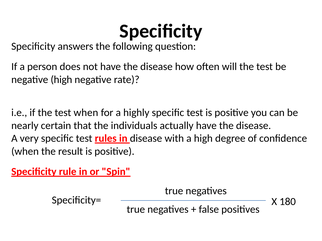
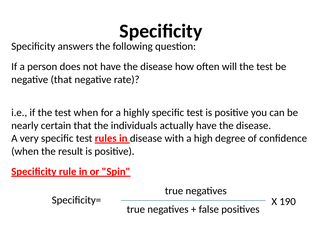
negative high: high -> that
180: 180 -> 190
